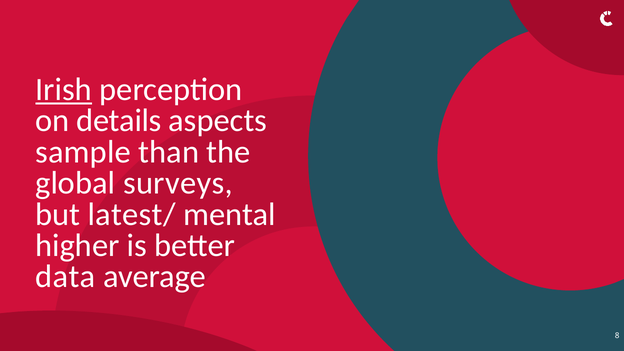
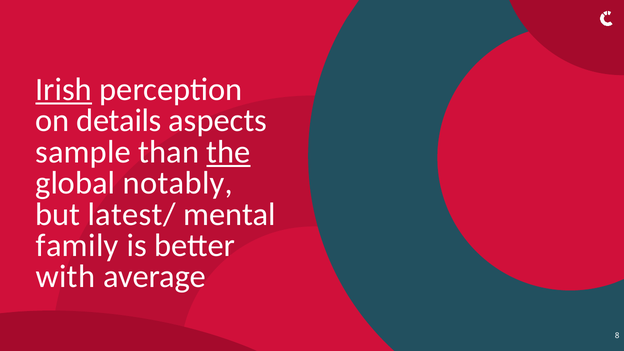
the underline: none -> present
surveys: surveys -> notably
higher: higher -> family
data: data -> with
